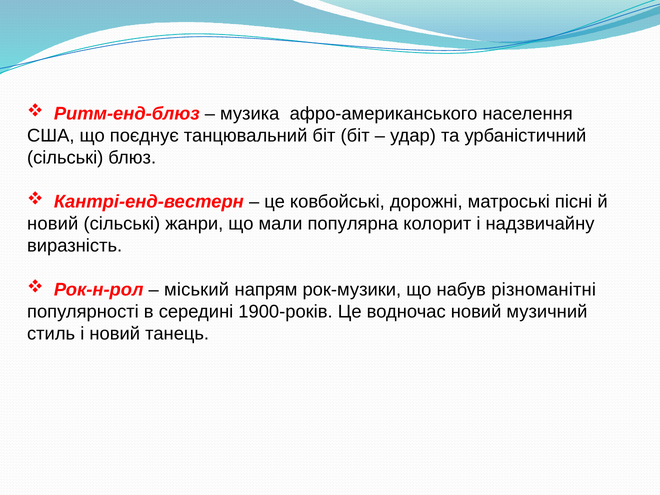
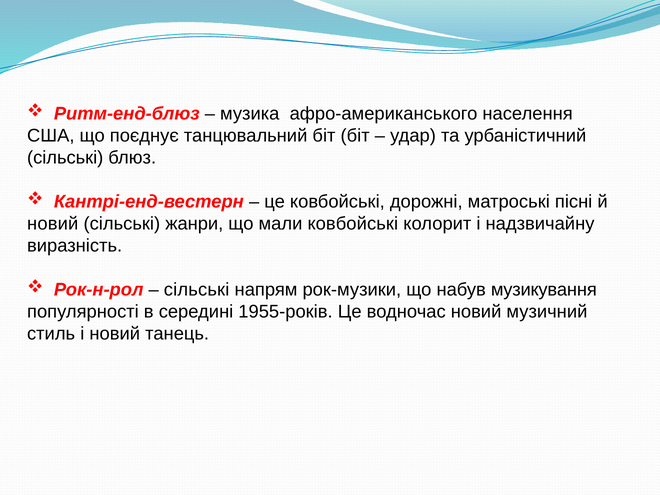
мали популярна: популярна -> ковбойські
міський at (197, 290): міський -> сільські
різноманітні: різноманітні -> музикування
1900-років: 1900-років -> 1955-років
